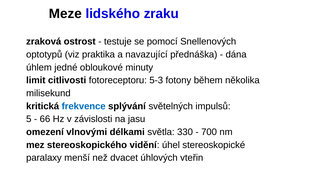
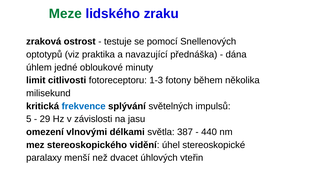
Meze colour: black -> green
5-3: 5-3 -> 1-3
66: 66 -> 29
330: 330 -> 387
700: 700 -> 440
